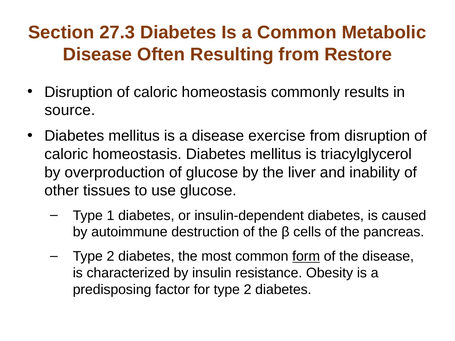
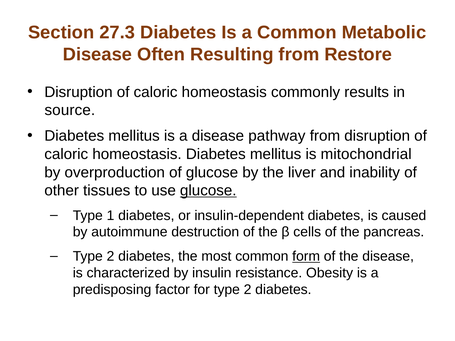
exercise: exercise -> pathway
triacylglycerol: triacylglycerol -> mitochondrial
glucose at (208, 191) underline: none -> present
